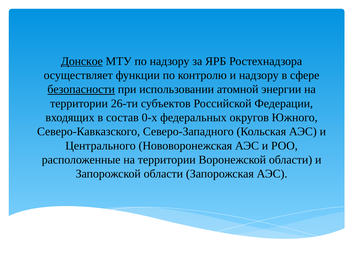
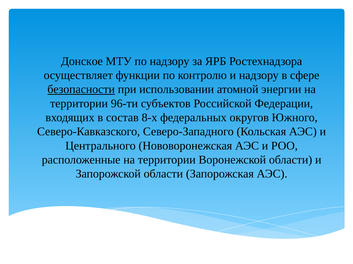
Донское underline: present -> none
26-ти: 26-ти -> 96-ти
0-х: 0-х -> 8-х
